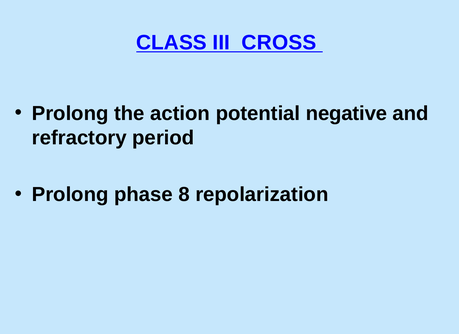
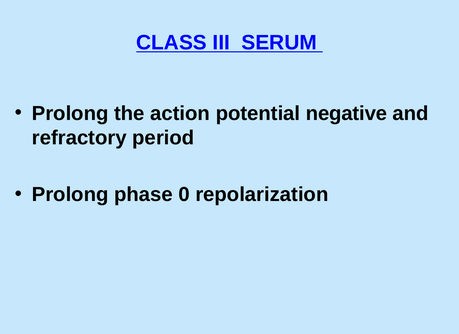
CROSS: CROSS -> SERUM
8: 8 -> 0
